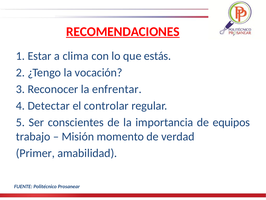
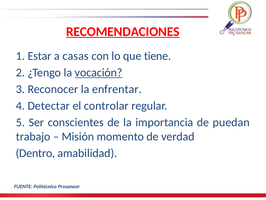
clima: clima -> casas
estás: estás -> tiene
vocación underline: none -> present
equipos: equipos -> puedan
Primer: Primer -> Dentro
